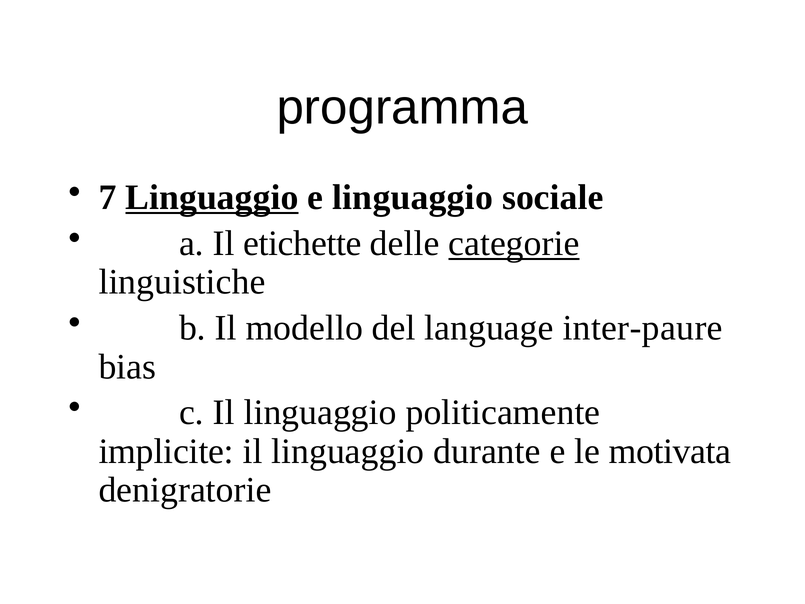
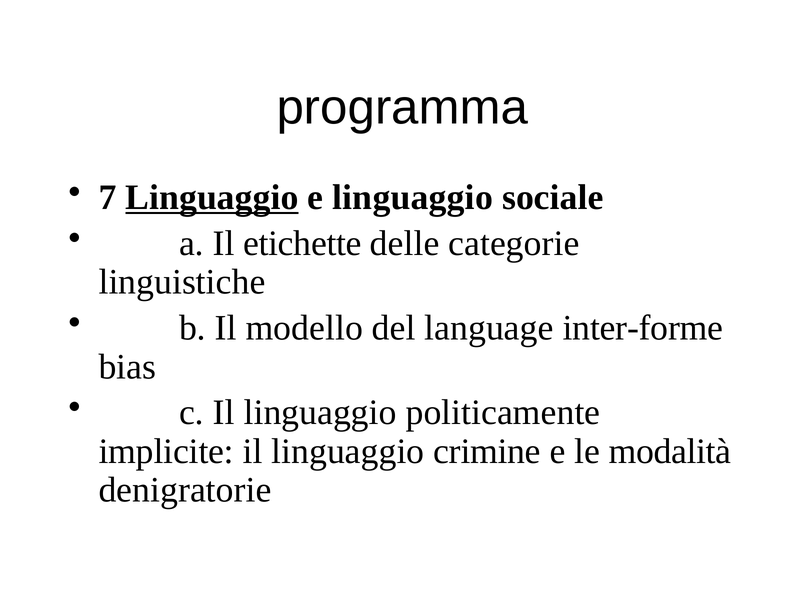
categorie underline: present -> none
inter-paure: inter-paure -> inter-forme
durante: durante -> crimine
motivata: motivata -> modalità
